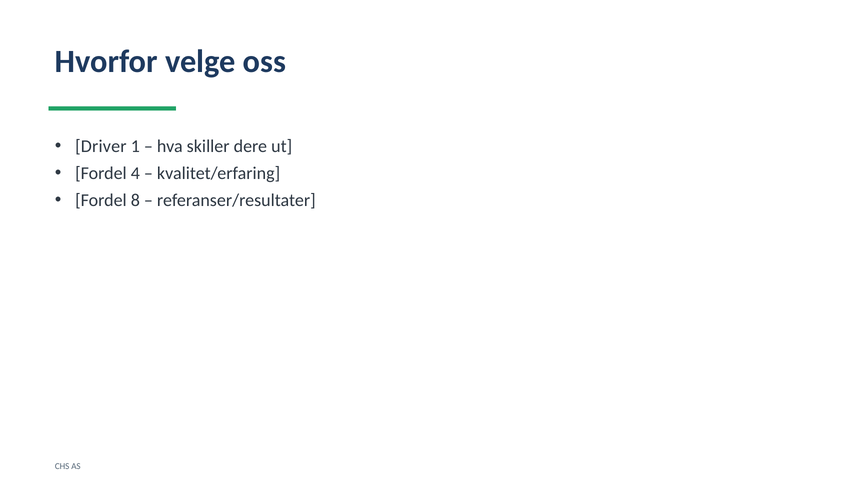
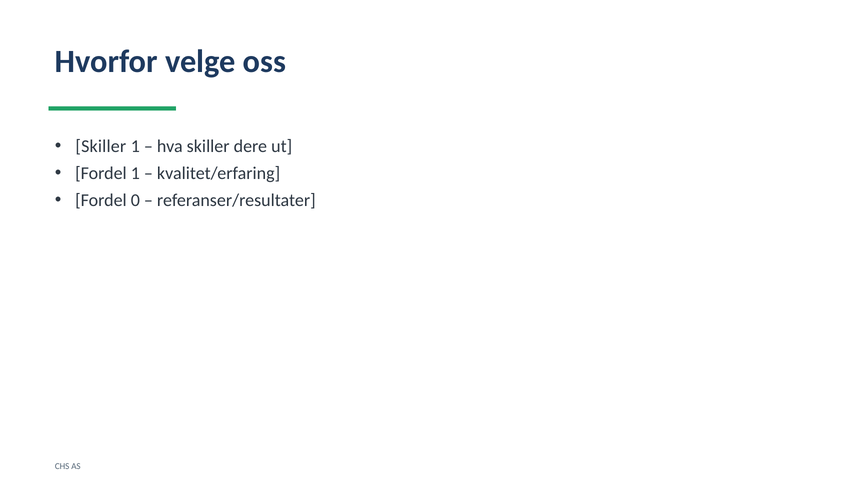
Driver at (101, 146): Driver -> Skiller
Fordel 4: 4 -> 1
8: 8 -> 0
